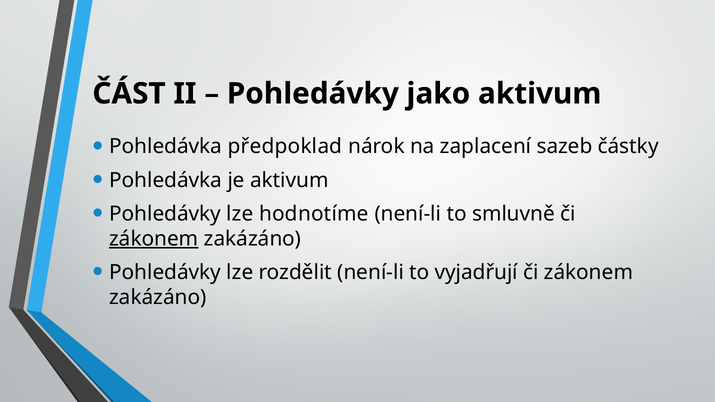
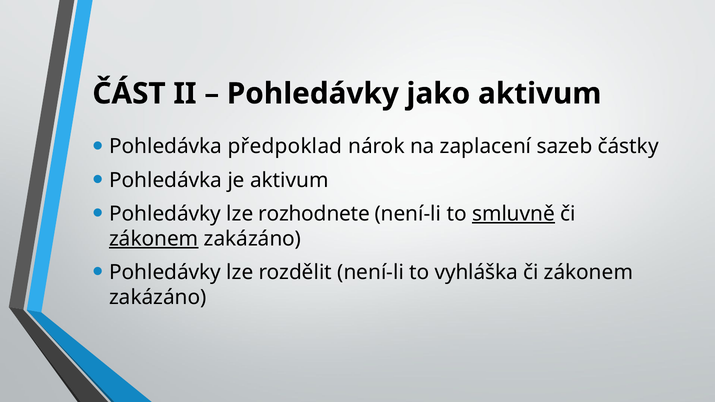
hodnotíme: hodnotíme -> rozhodnete
smluvně underline: none -> present
vyjadřují: vyjadřují -> vyhláška
